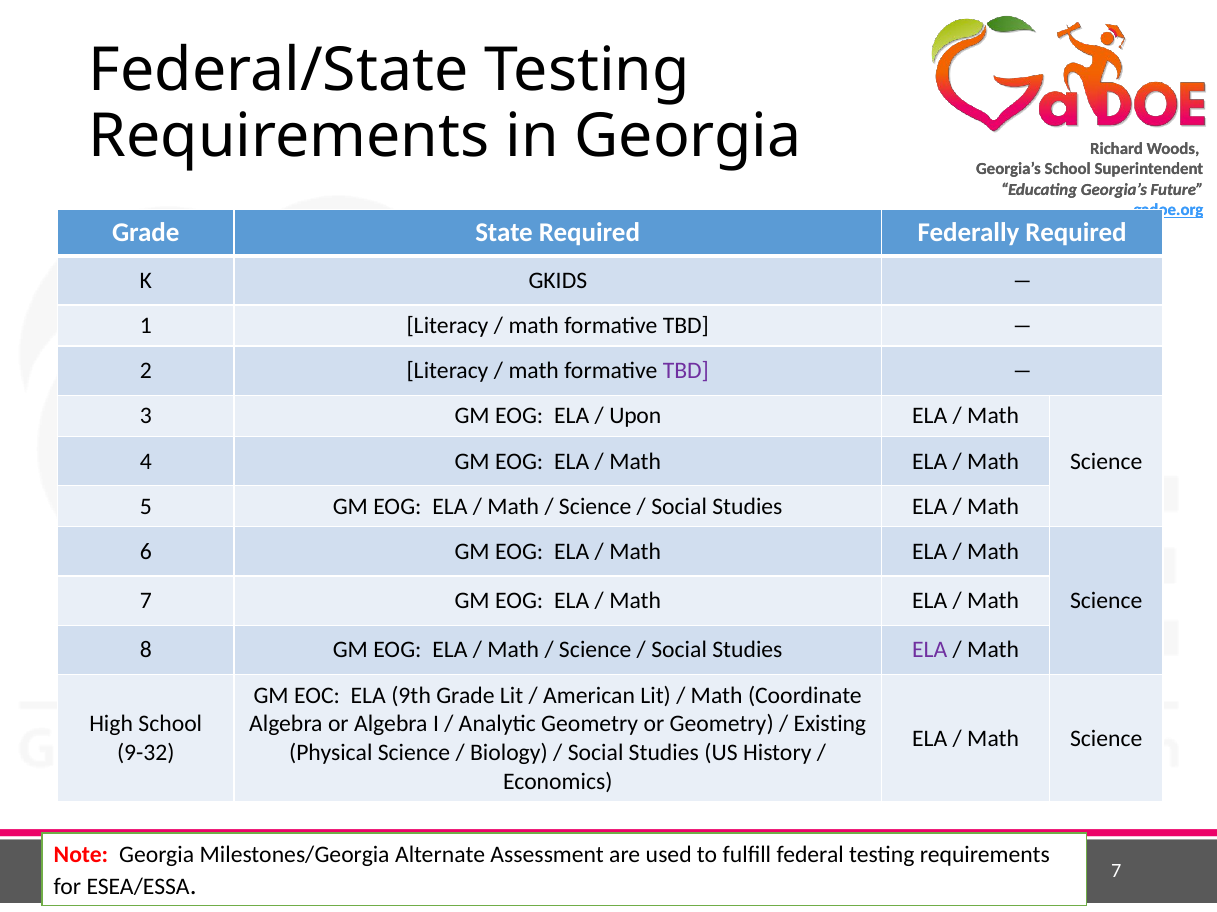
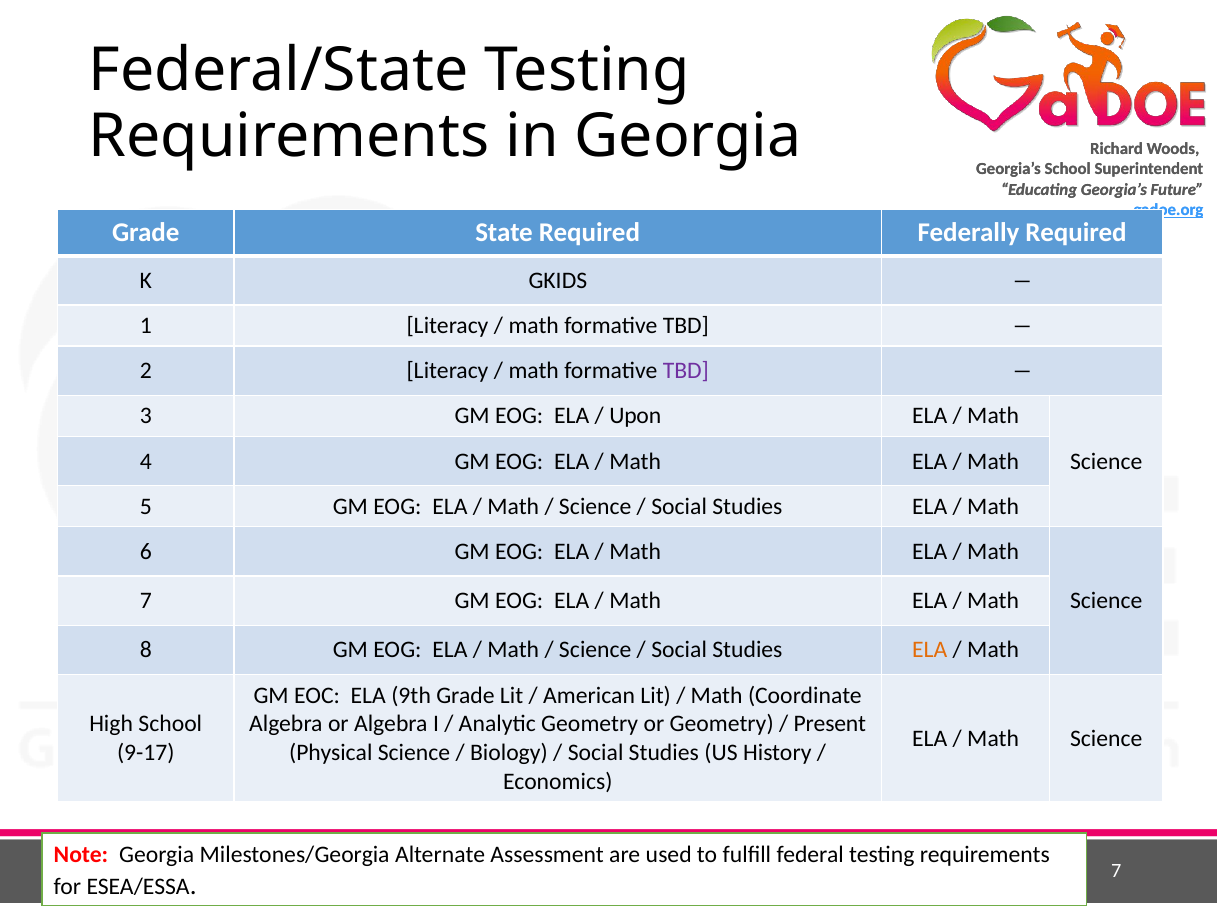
ELA at (930, 651) colour: purple -> orange
Existing: Existing -> Present
9-32: 9-32 -> 9-17
